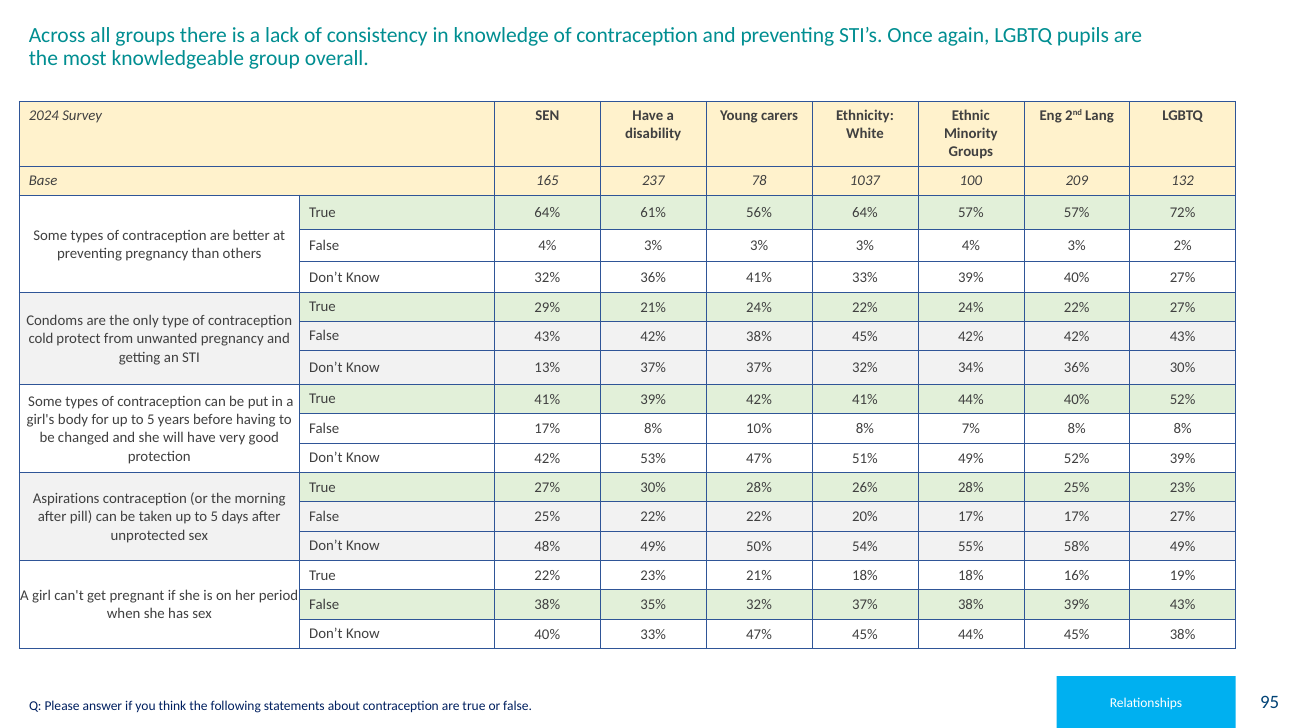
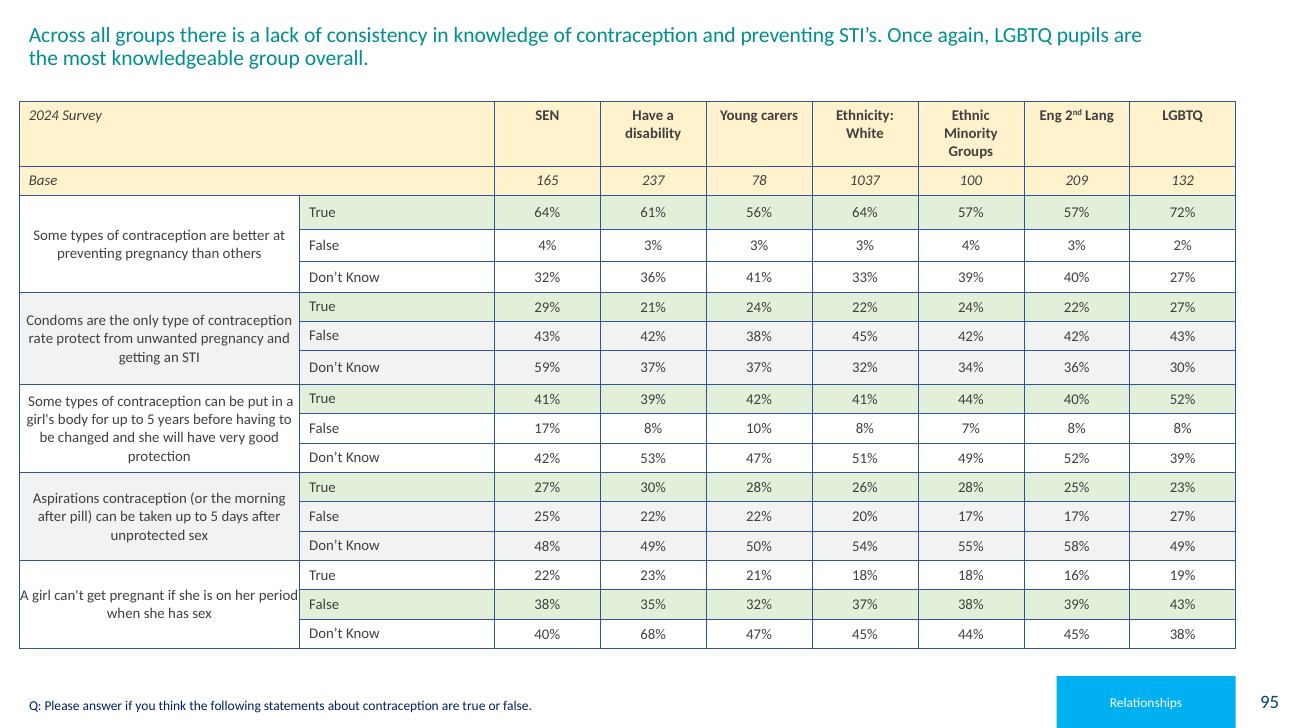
cold: cold -> rate
13%: 13% -> 59%
40% 33%: 33% -> 68%
